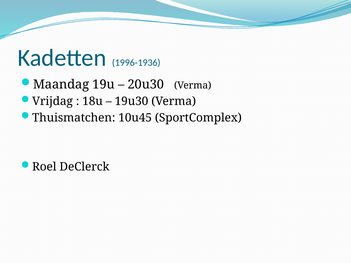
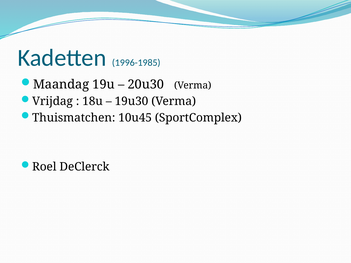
1996-1936: 1996-1936 -> 1996-1985
